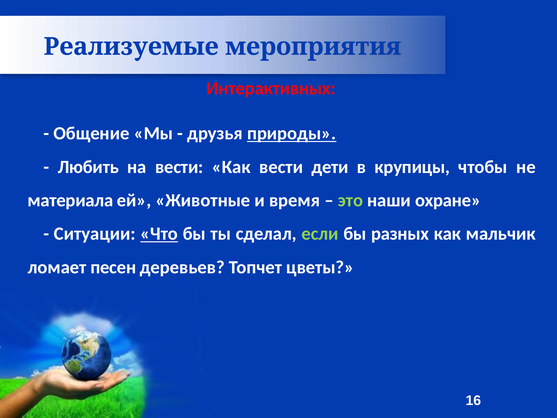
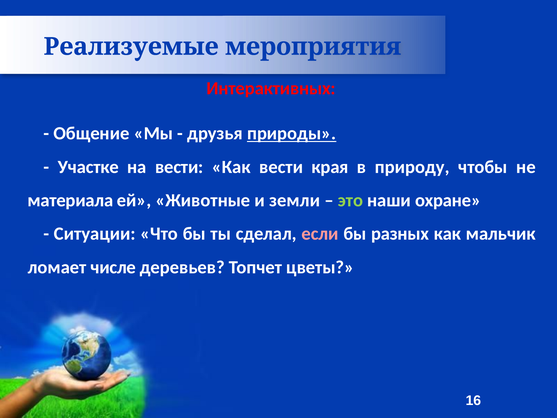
Любить: Любить -> Участке
дети: дети -> края
крупицы: крупицы -> природу
время: время -> земли
Что underline: present -> none
если colour: light green -> pink
песен: песен -> числе
